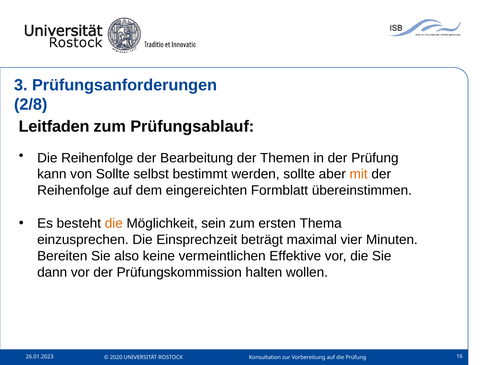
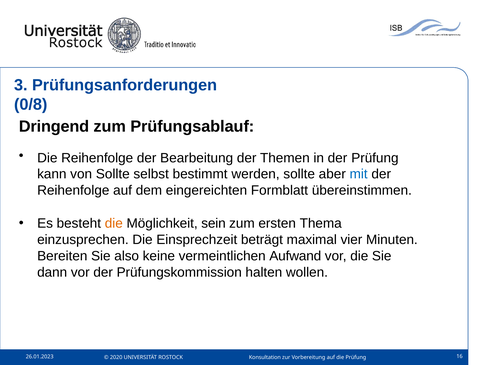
2/8: 2/8 -> 0/8
Leitfaden: Leitfaden -> Dringend
mit colour: orange -> blue
Effektive: Effektive -> Aufwand
